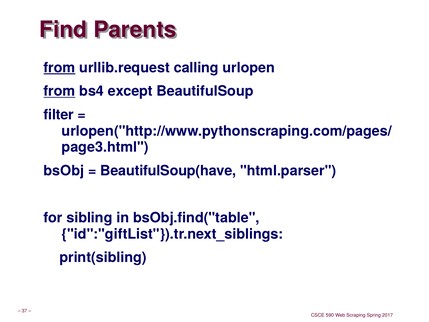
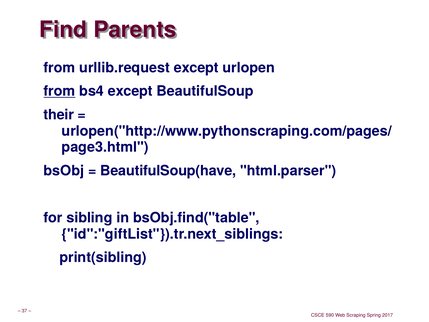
from at (59, 68) underline: present -> none
urllib.request calling: calling -> except
filter: filter -> their
